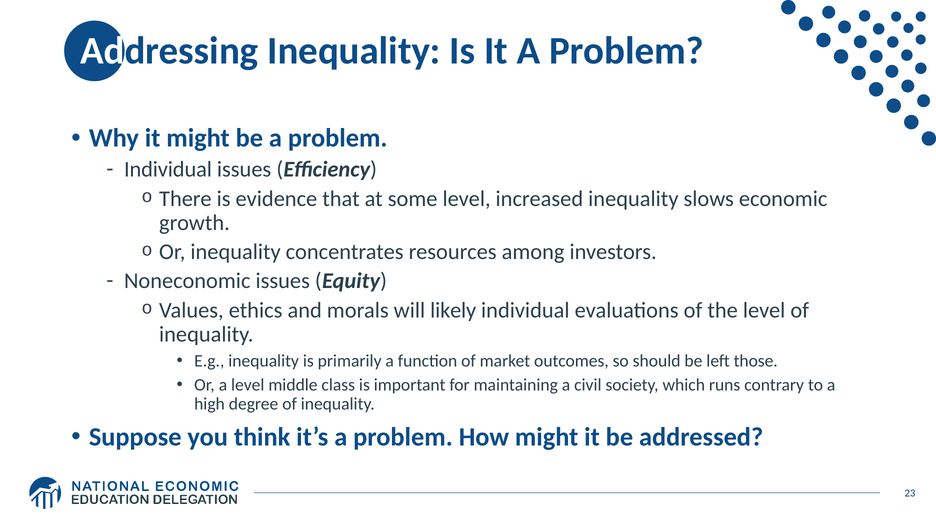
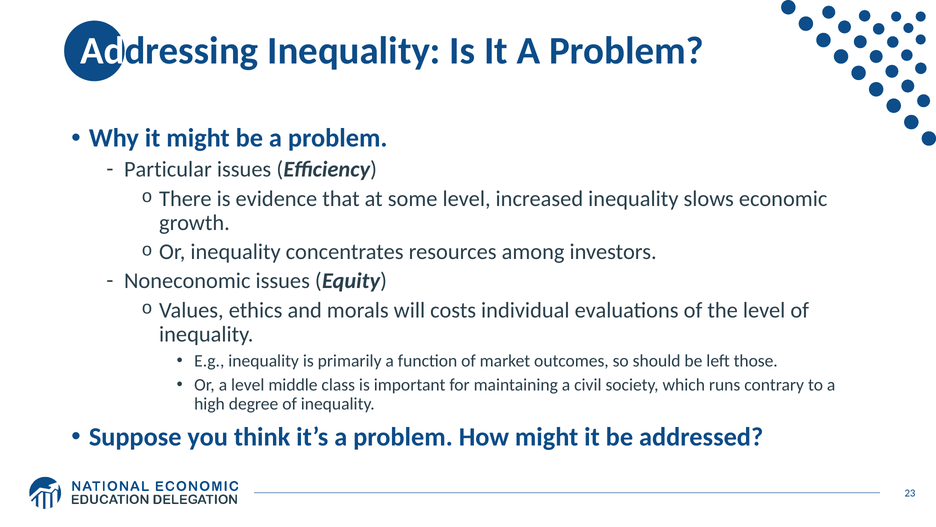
Individual at (168, 169): Individual -> Particular
likely: likely -> costs
